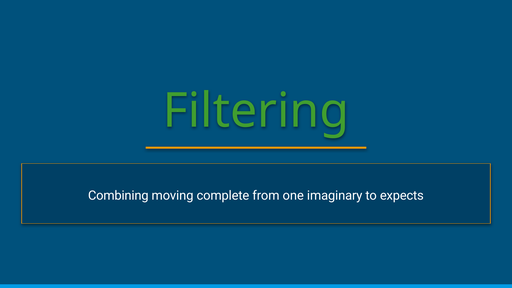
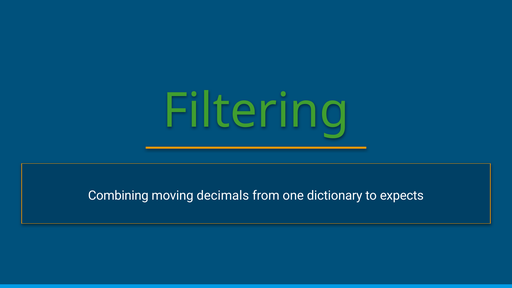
complete: complete -> decimals
imaginary: imaginary -> dictionary
